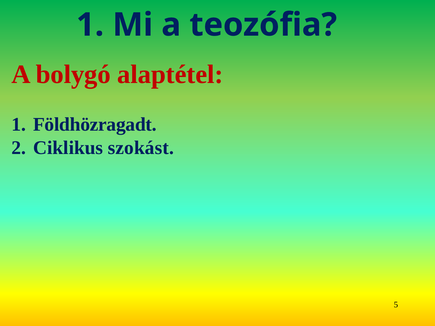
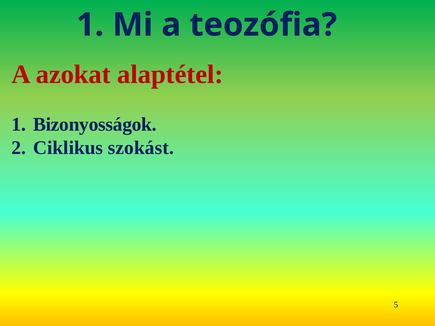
bolygó: bolygó -> azokat
Földhözragadt: Földhözragadt -> Bizonyosságok
